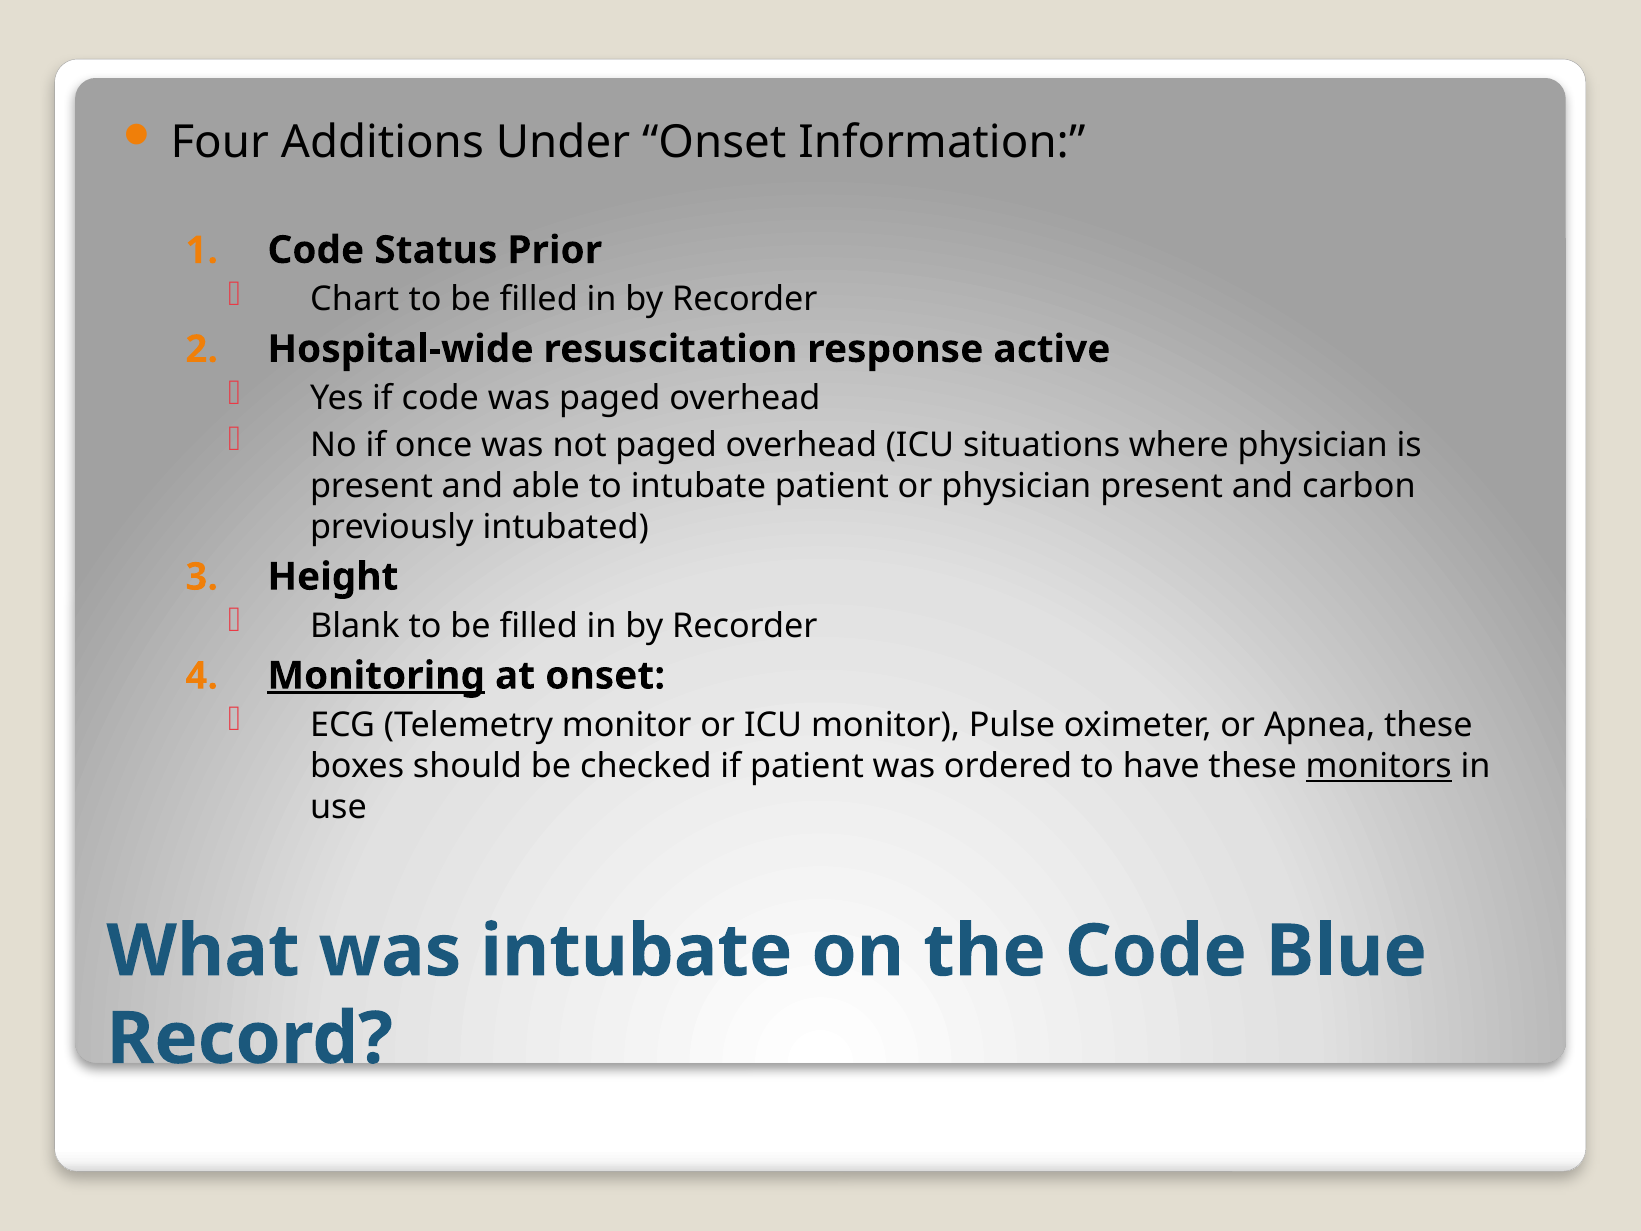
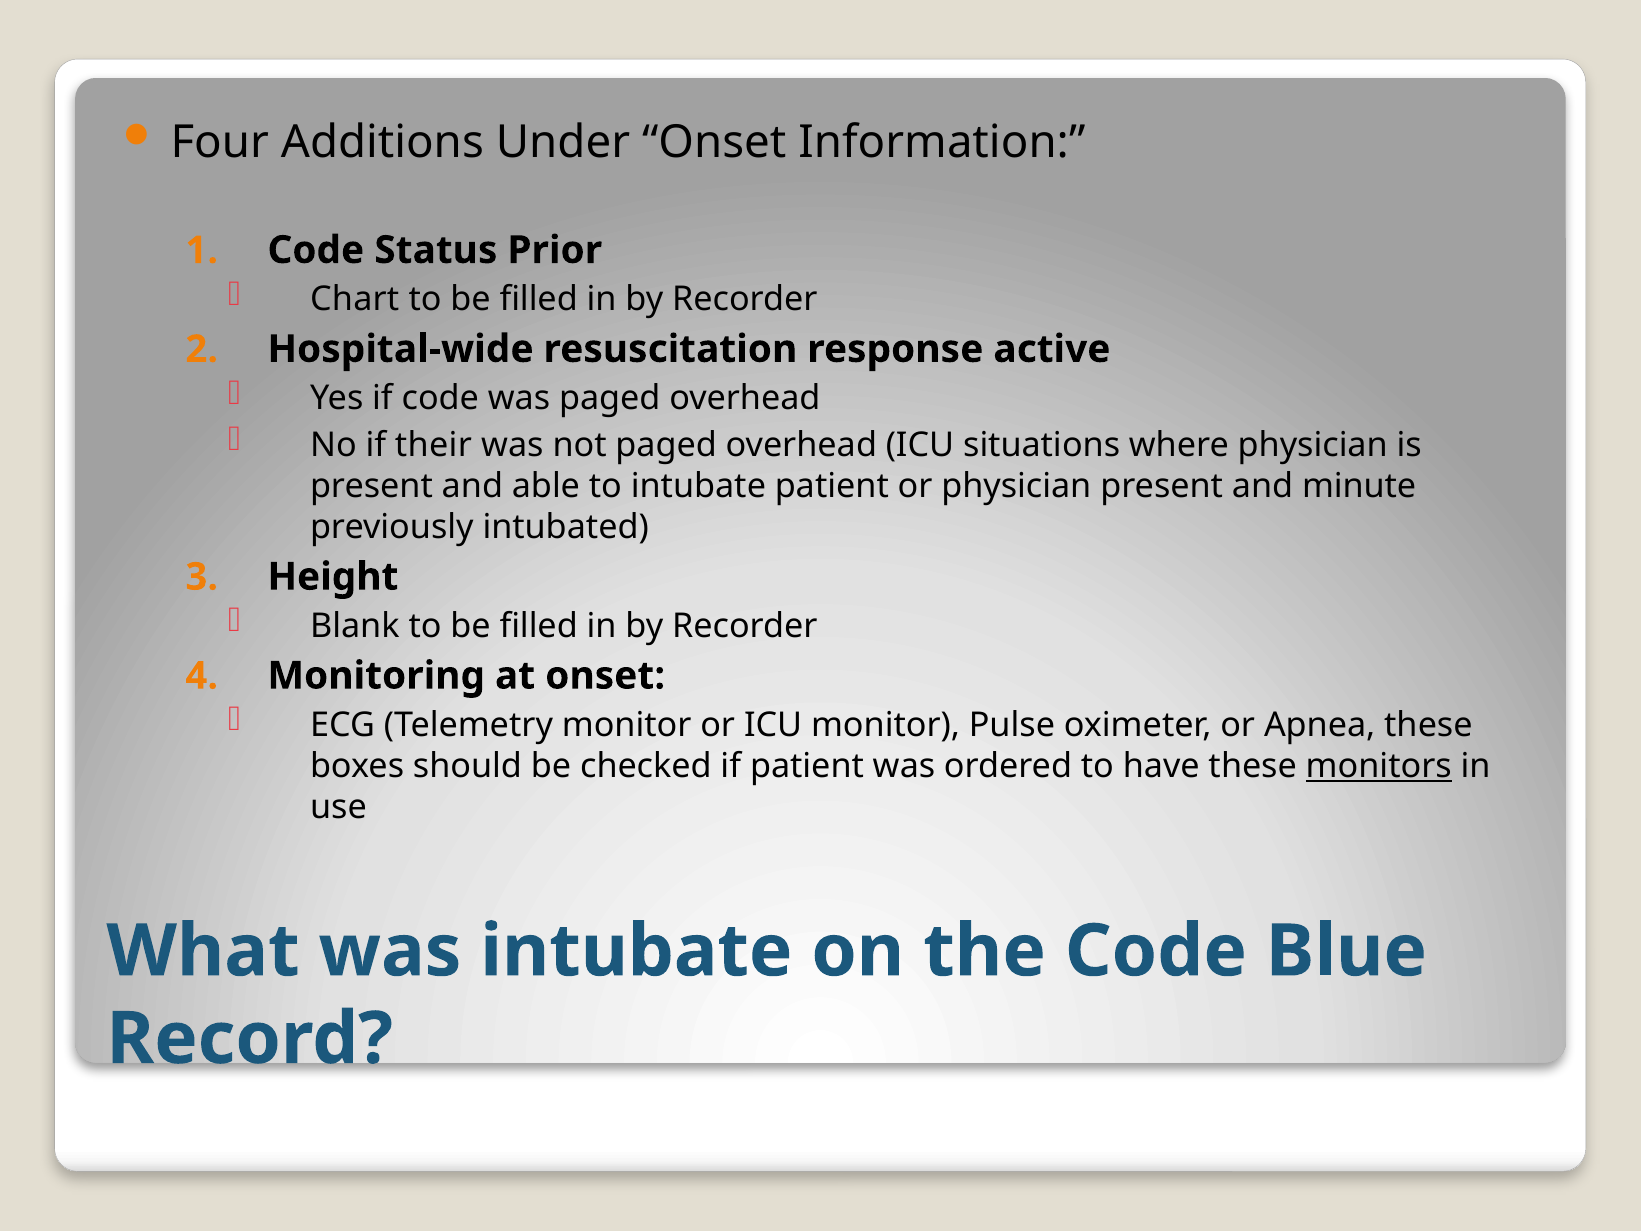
once: once -> their
carbon: carbon -> minute
Monitoring underline: present -> none
